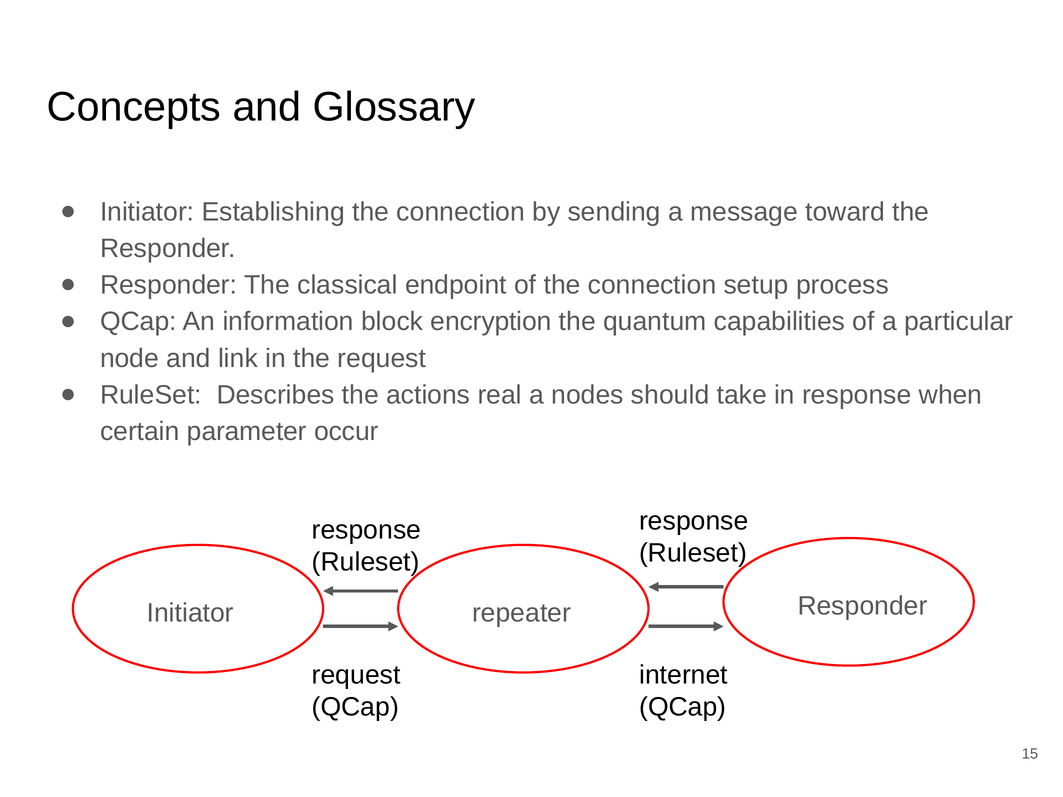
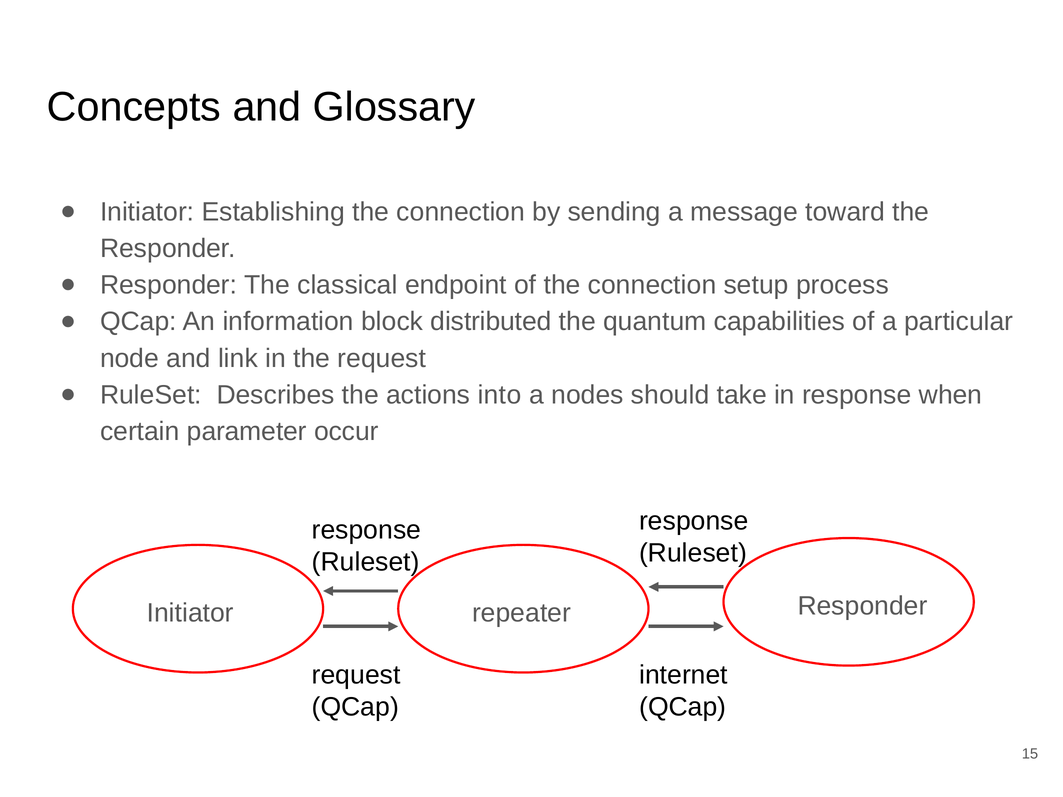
encryption: encryption -> distributed
real: real -> into
